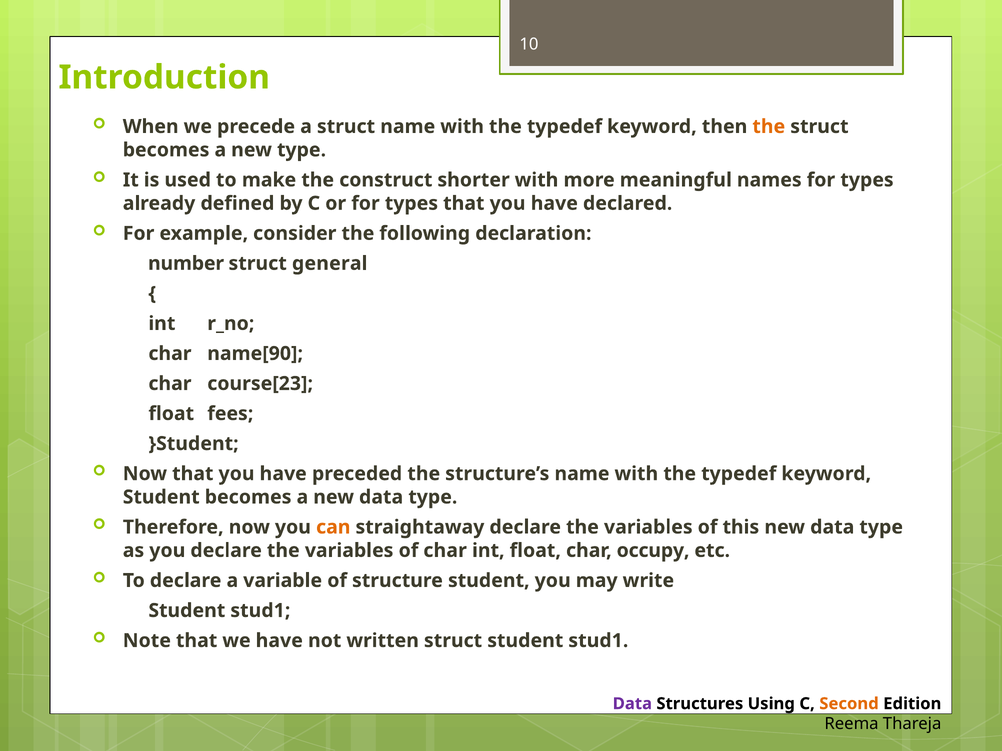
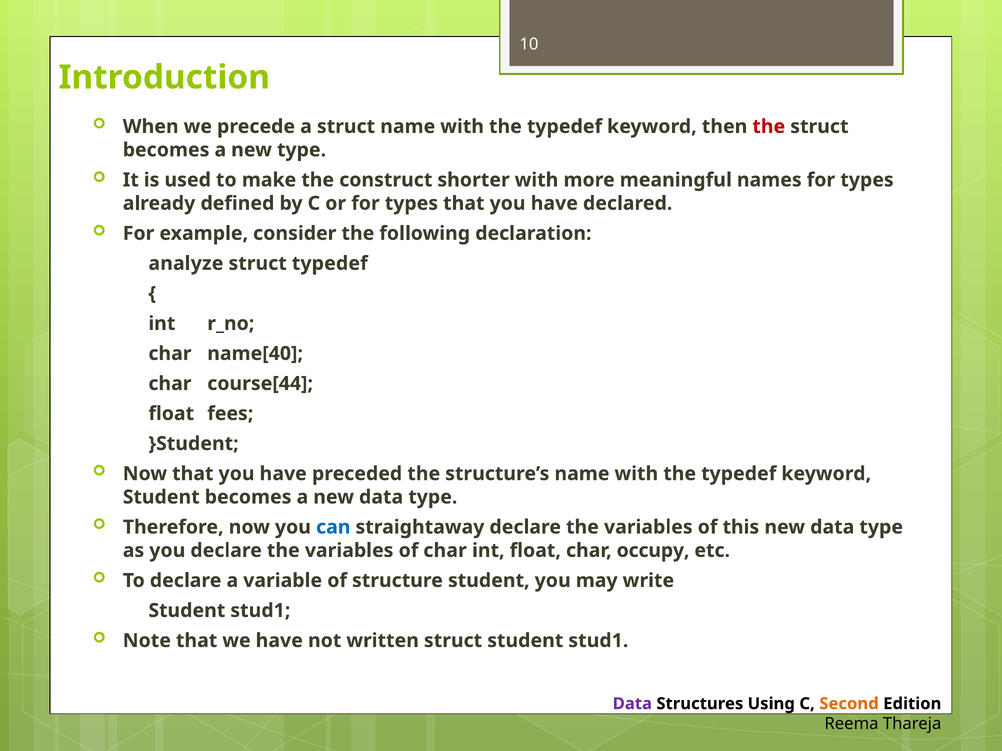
the at (769, 127) colour: orange -> red
number: number -> analyze
struct general: general -> typedef
name[90: name[90 -> name[40
course[23: course[23 -> course[44
can colour: orange -> blue
